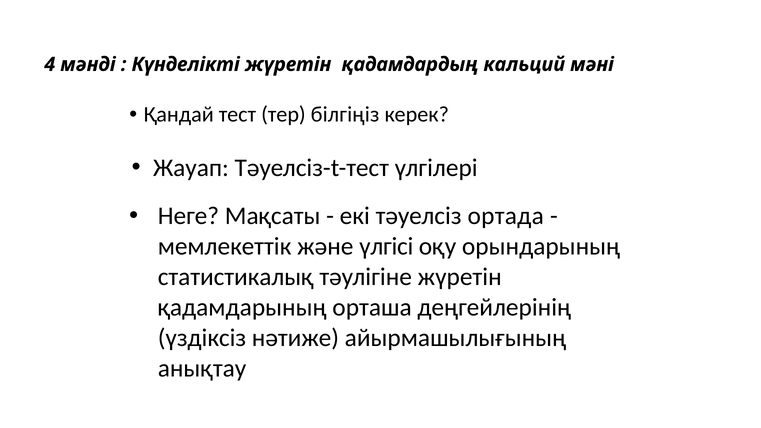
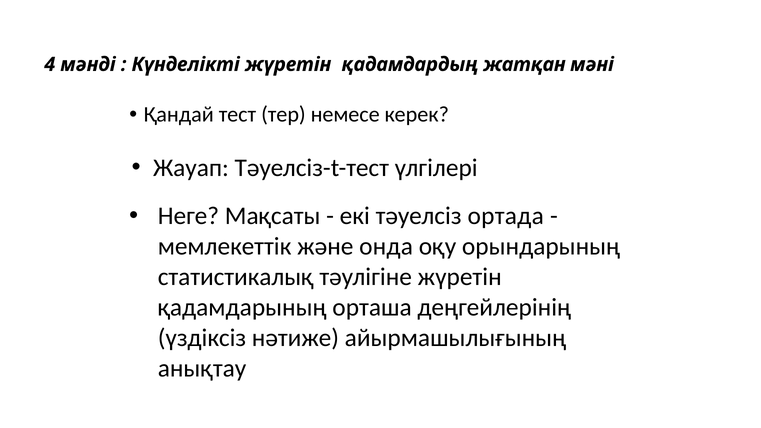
кальций: кальций -> жатқан
білгіңіз: білгіңіз -> немесе
үлгісі: үлгісі -> онда
